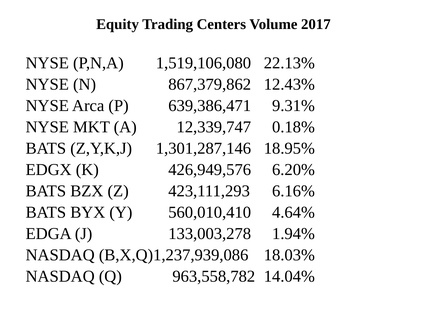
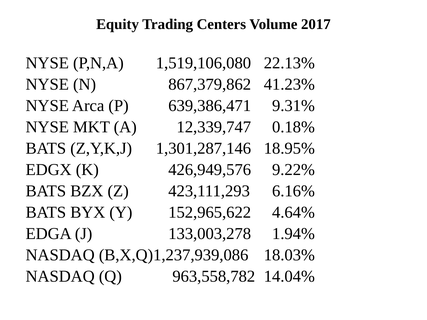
12.43%: 12.43% -> 41.23%
6.20%: 6.20% -> 9.22%
560,010,410: 560,010,410 -> 152,965,622
